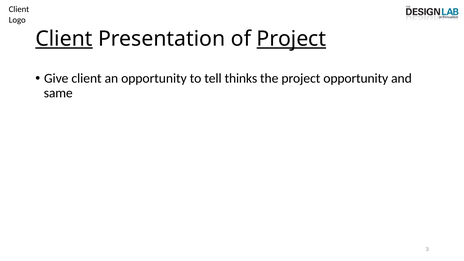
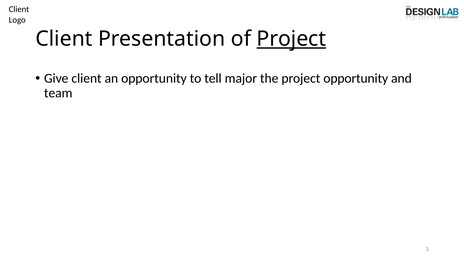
Client at (64, 39) underline: present -> none
thinks: thinks -> major
same: same -> team
